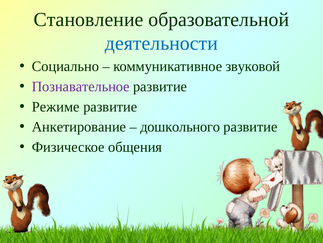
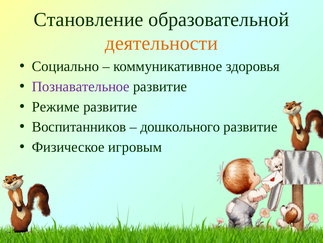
деятельности colour: blue -> orange
звуковой: звуковой -> здоровья
Анкетирование: Анкетирование -> Воспитанников
общения: общения -> игровым
